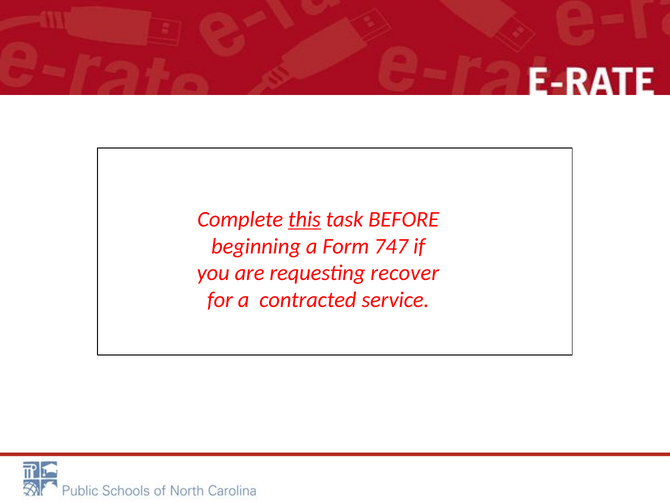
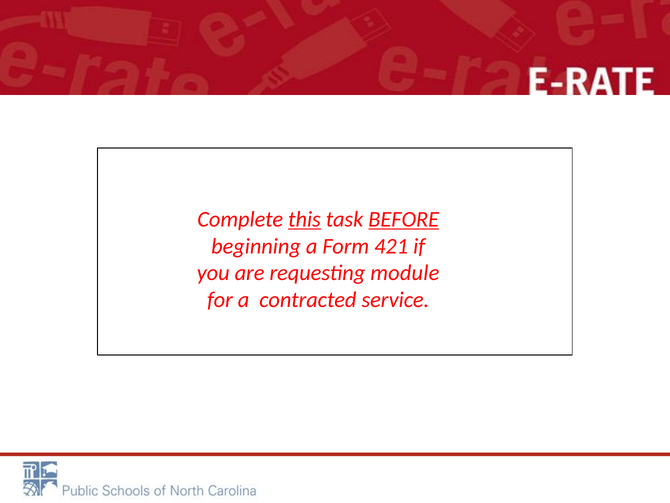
BEFORE underline: none -> present
747: 747 -> 421
recover: recover -> module
